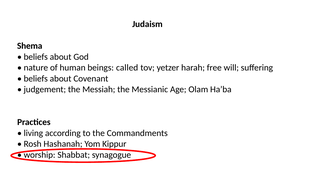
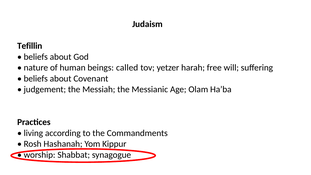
Shema: Shema -> Tefillin
